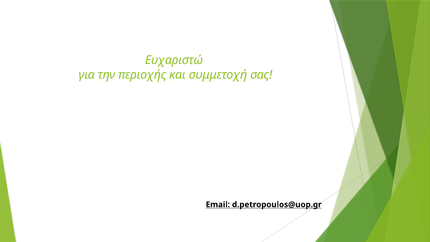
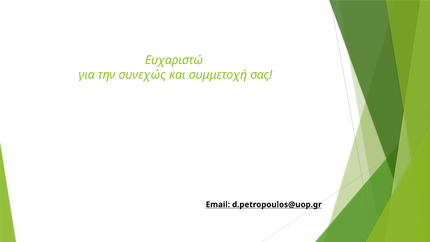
περιοχής: περιοχής -> συνεχώς
